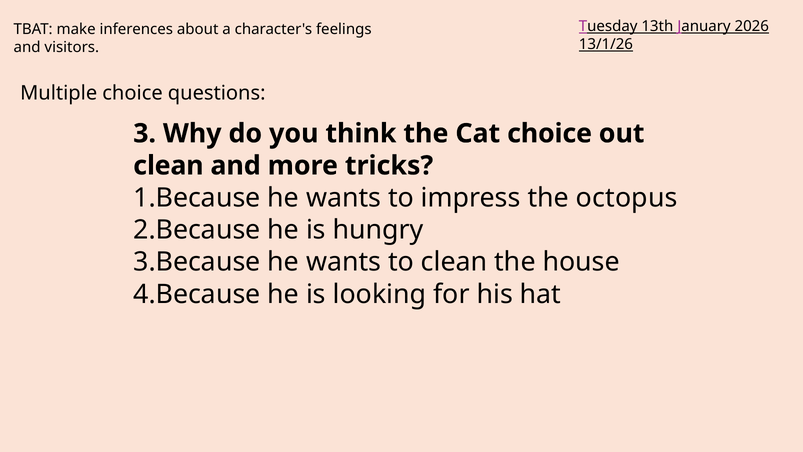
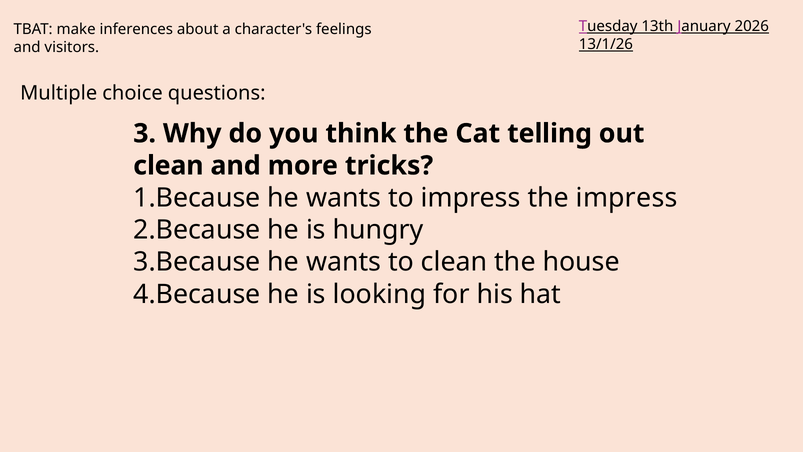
Cat choice: choice -> telling
the octopus: octopus -> impress
